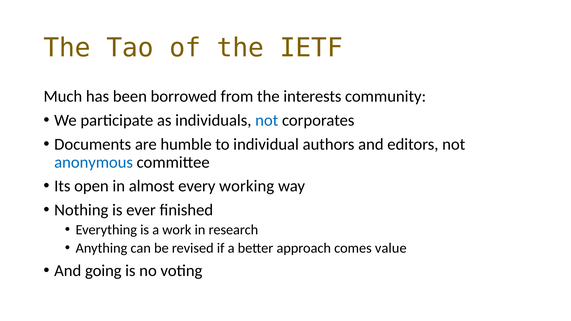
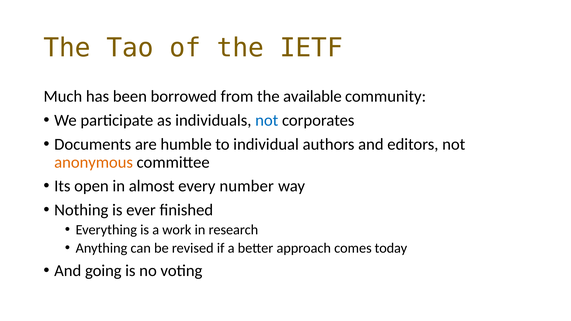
interests: interests -> available
anonymous colour: blue -> orange
working: working -> number
value: value -> today
